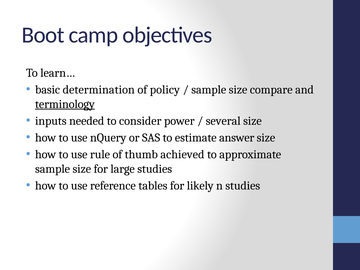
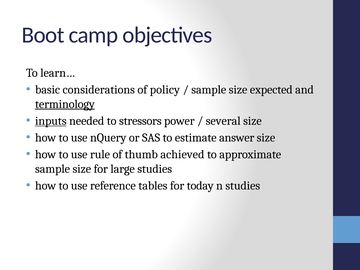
determination: determination -> considerations
compare: compare -> expected
inputs underline: none -> present
consider: consider -> stressors
likely: likely -> today
